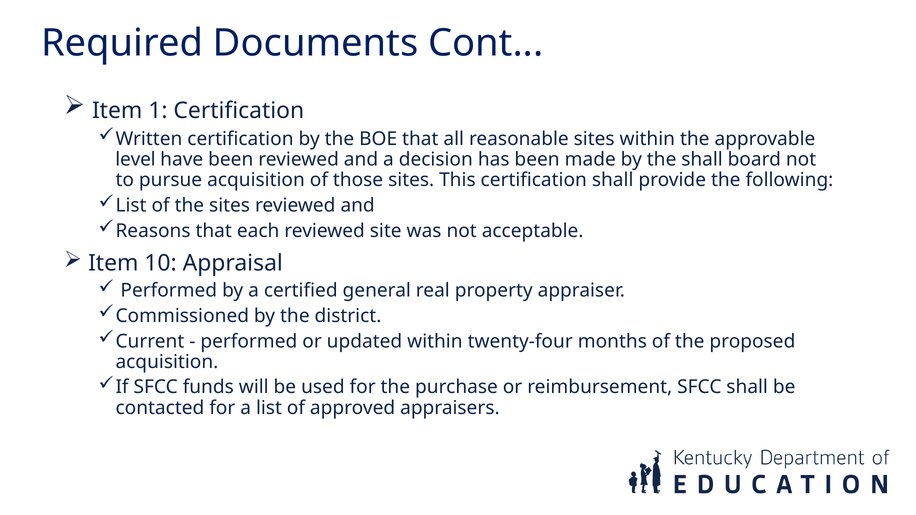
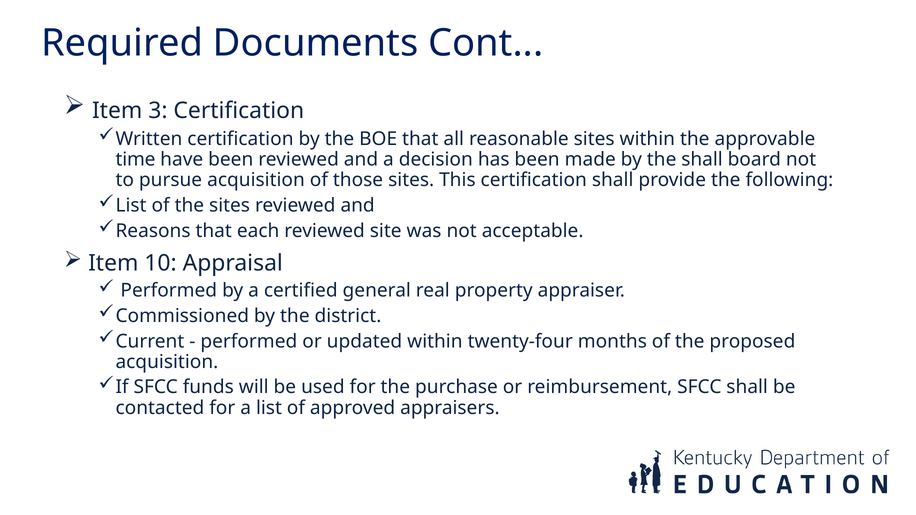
1: 1 -> 3
level: level -> time
